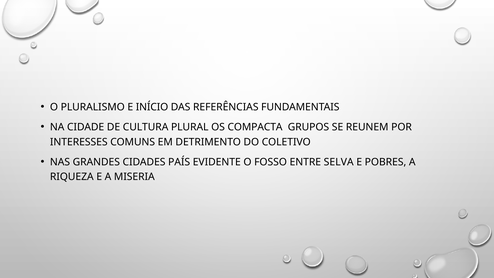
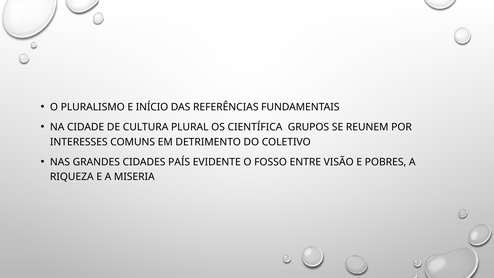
COMPACTA: COMPACTA -> CIENTÍFICA
SELVA: SELVA -> VISÃO
